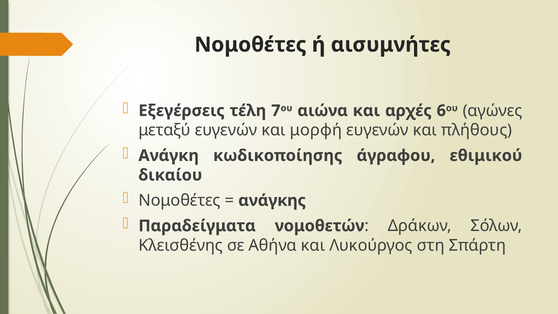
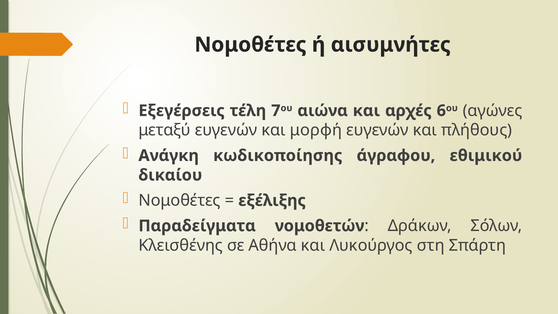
ανάγκης: ανάγκης -> εξέλιξης
